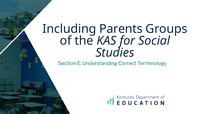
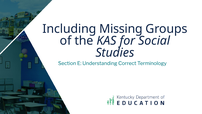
Parents: Parents -> Missing
